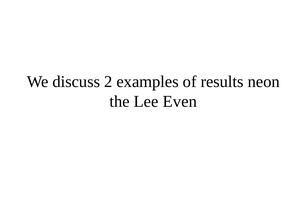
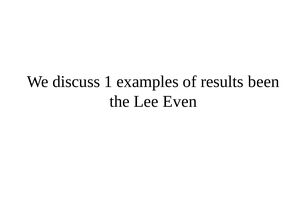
2: 2 -> 1
neon: neon -> been
